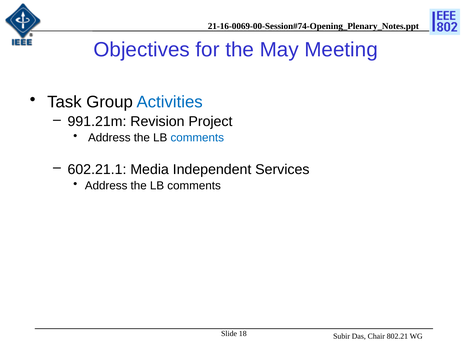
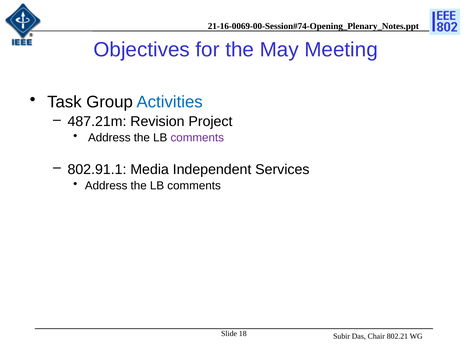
991.21m: 991.21m -> 487.21m
comments at (197, 138) colour: blue -> purple
602.21.1: 602.21.1 -> 802.91.1
